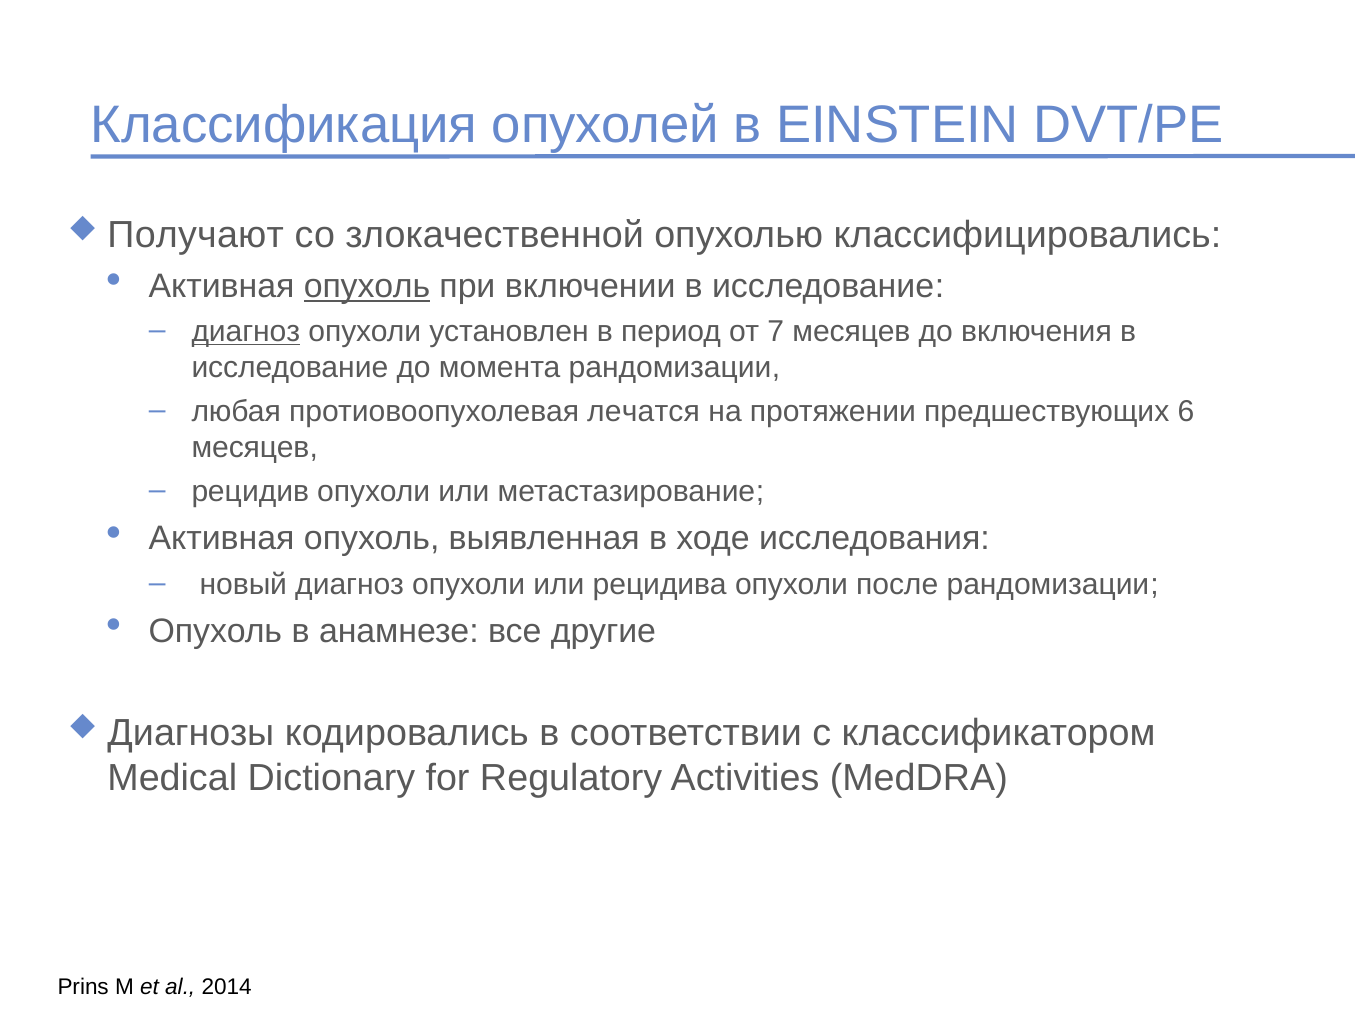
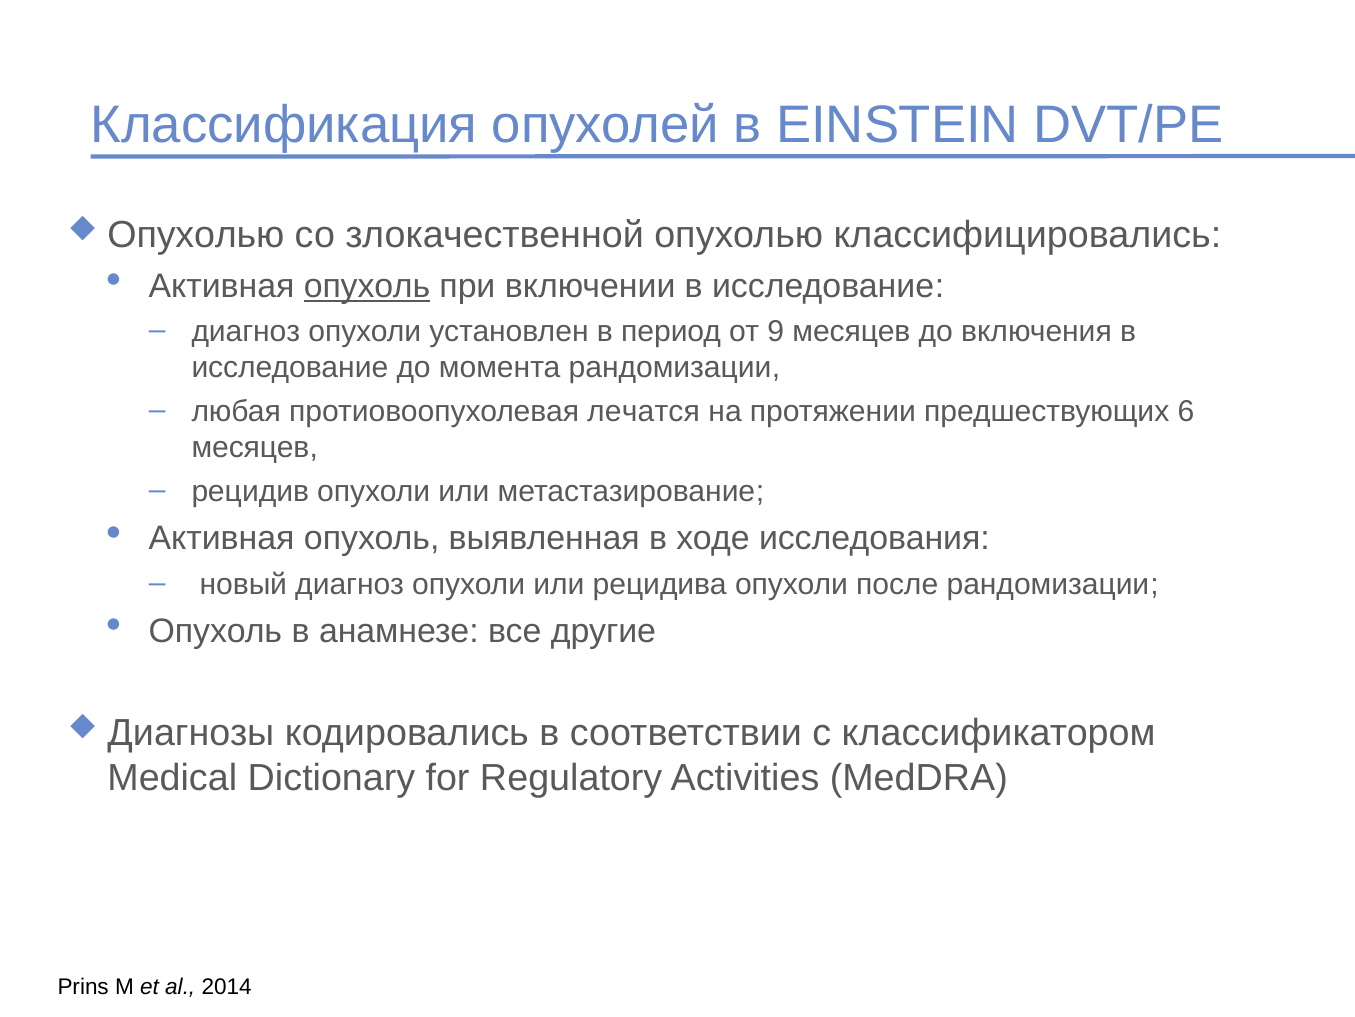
Получают at (196, 235): Получают -> Опухолью
диагноз at (246, 331) underline: present -> none
7: 7 -> 9
